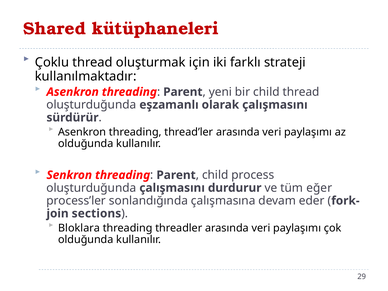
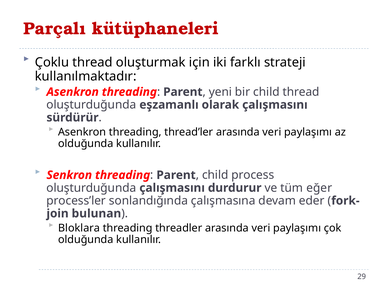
Shared: Shared -> Parçalı
sections: sections -> bulunan
